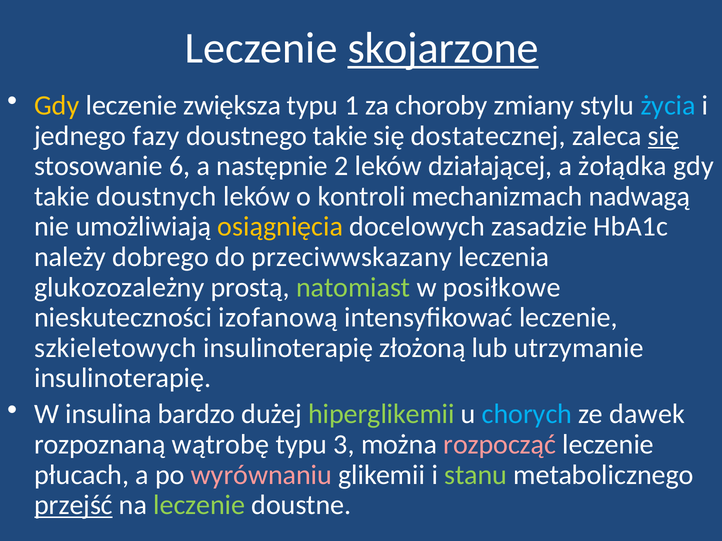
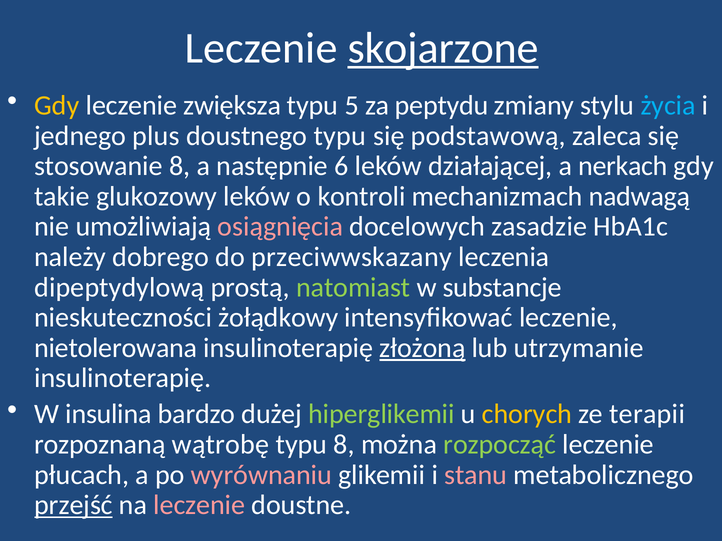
1: 1 -> 5
choroby: choroby -> peptydu
fazy: fazy -> plus
doustnego takie: takie -> typu
dostatecznej: dostatecznej -> podstawową
się at (664, 136) underline: present -> none
stosowanie 6: 6 -> 8
2: 2 -> 6
żołądka: żołądka -> nerkach
doustnych: doustnych -> glukozowy
osiągnięcia colour: yellow -> pink
glukozozależny: glukozozależny -> dipeptydylową
posiłkowe: posiłkowe -> substancje
izofanową: izofanową -> żołądkowy
szkieletowych: szkieletowych -> nietolerowana
złożoną underline: none -> present
chorych colour: light blue -> yellow
dawek: dawek -> terapii
typu 3: 3 -> 8
rozpocząć colour: pink -> light green
stanu colour: light green -> pink
leczenie at (199, 506) colour: light green -> pink
